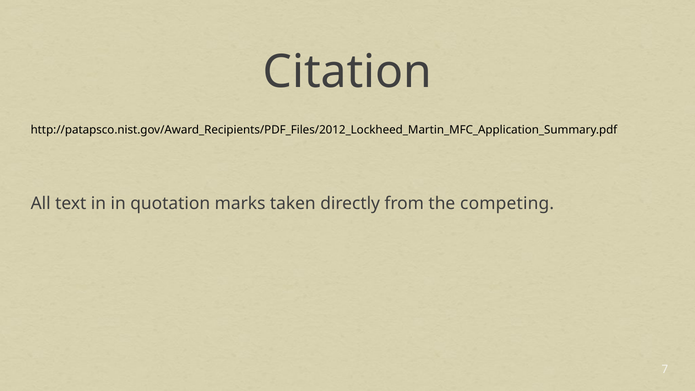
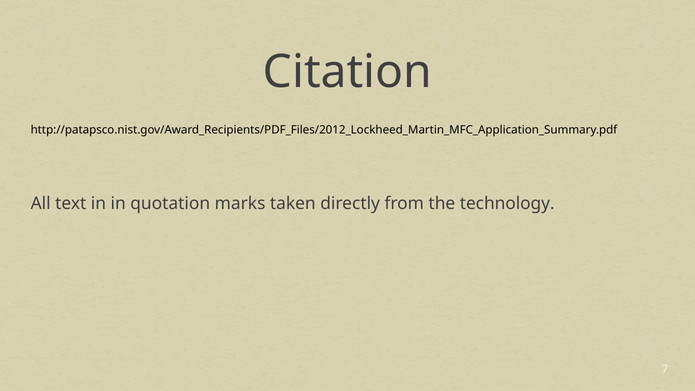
competing: competing -> technology
